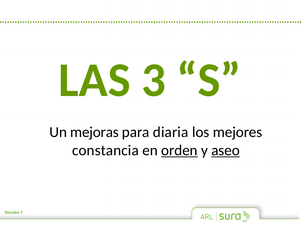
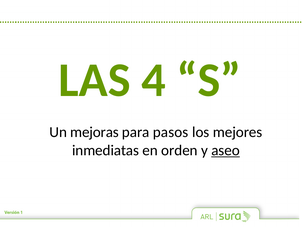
3: 3 -> 4
diaria: diaria -> pasos
constancia: constancia -> inmediatas
orden underline: present -> none
